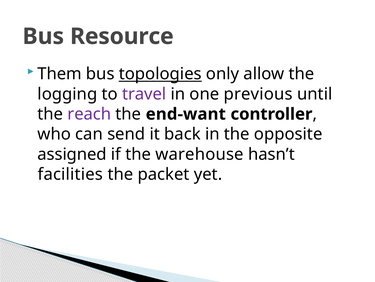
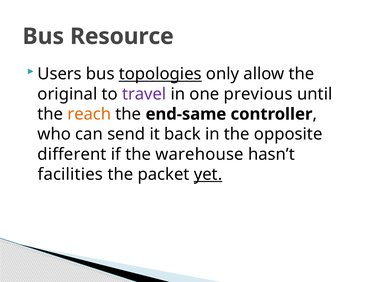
Them: Them -> Users
logging: logging -> original
reach colour: purple -> orange
end-want: end-want -> end-same
assigned: assigned -> different
yet underline: none -> present
